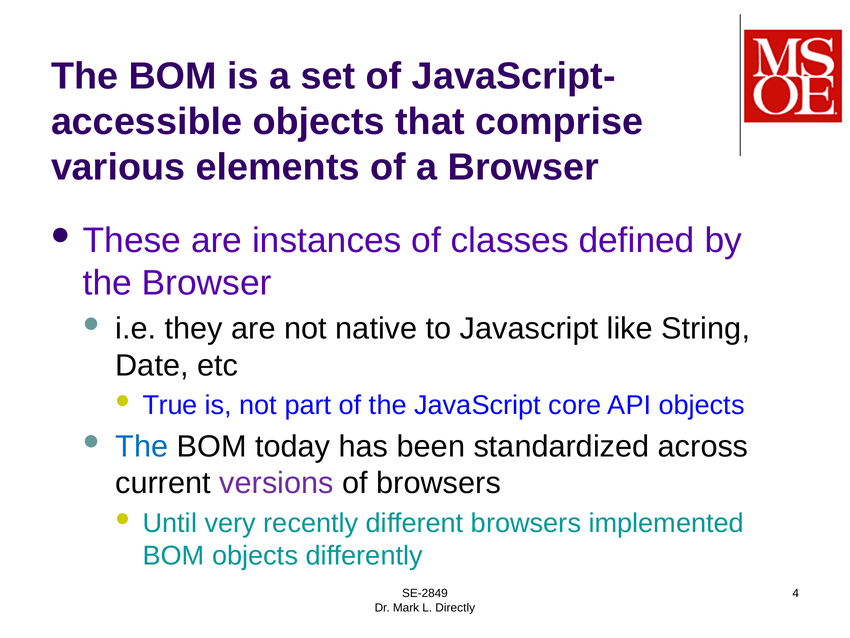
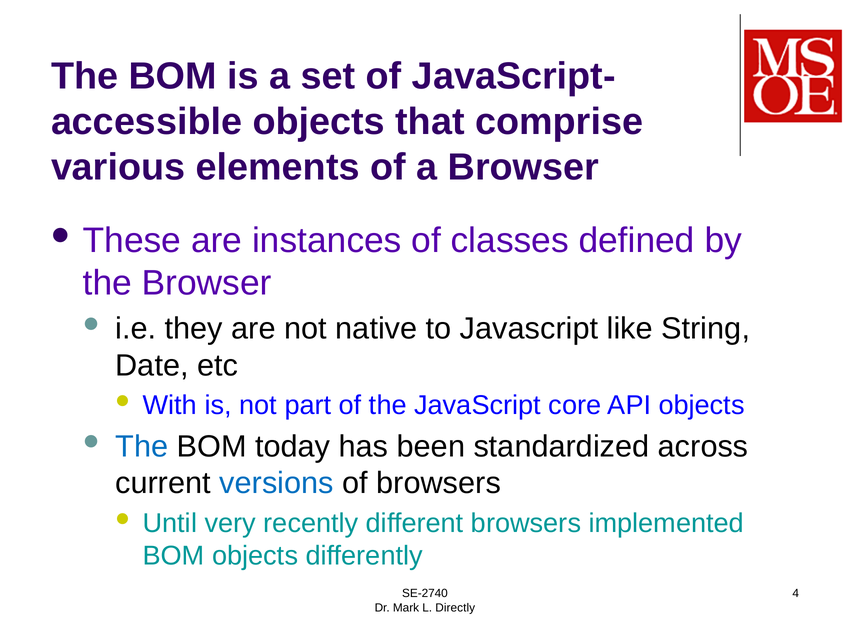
True: True -> With
versions colour: purple -> blue
SE-2849: SE-2849 -> SE-2740
